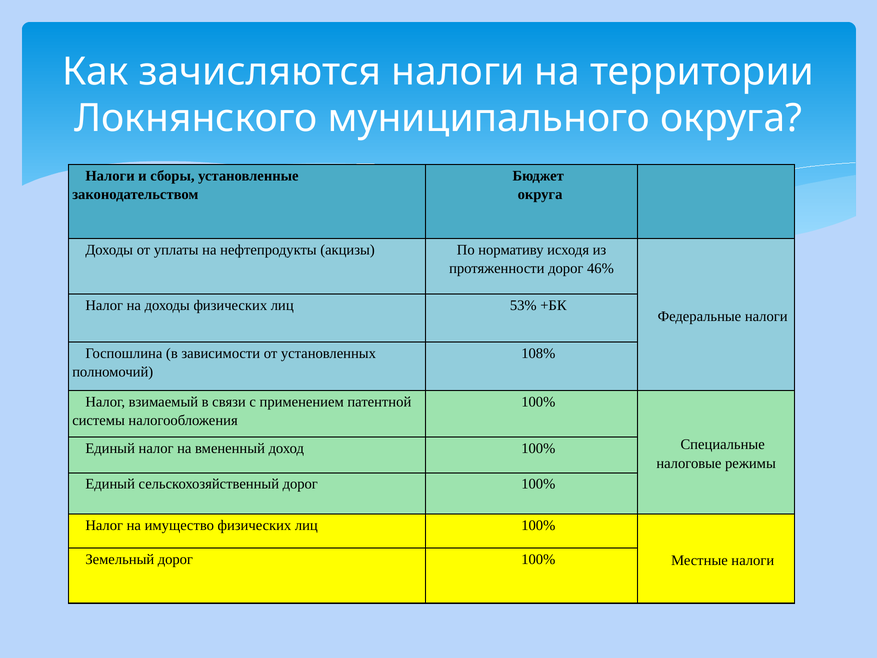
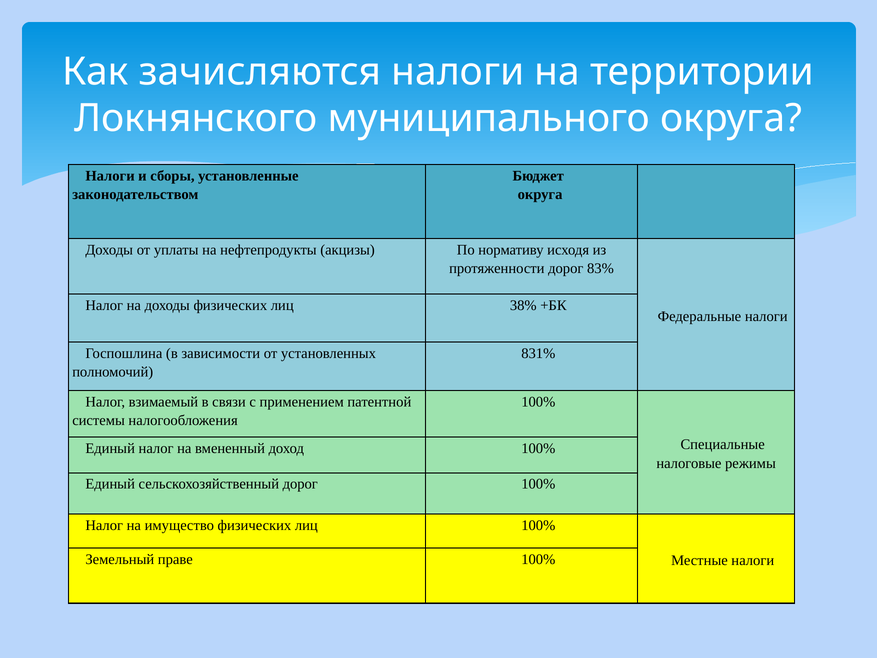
46%: 46% -> 83%
53%: 53% -> 38%
108%: 108% -> 831%
Земельный дорог: дорог -> праве
